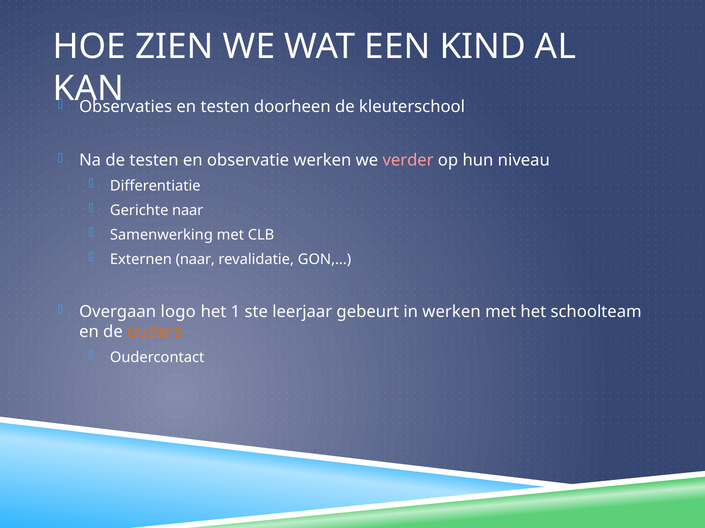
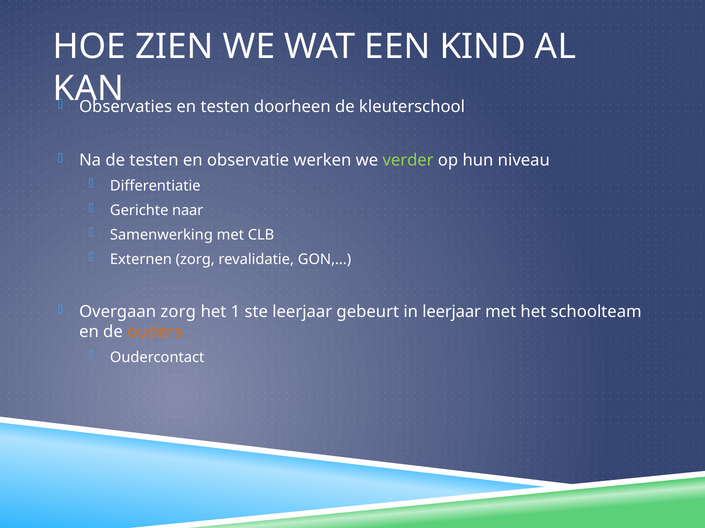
verder colour: pink -> light green
Externen naar: naar -> zorg
Overgaan logo: logo -> zorg
in werken: werken -> leerjaar
